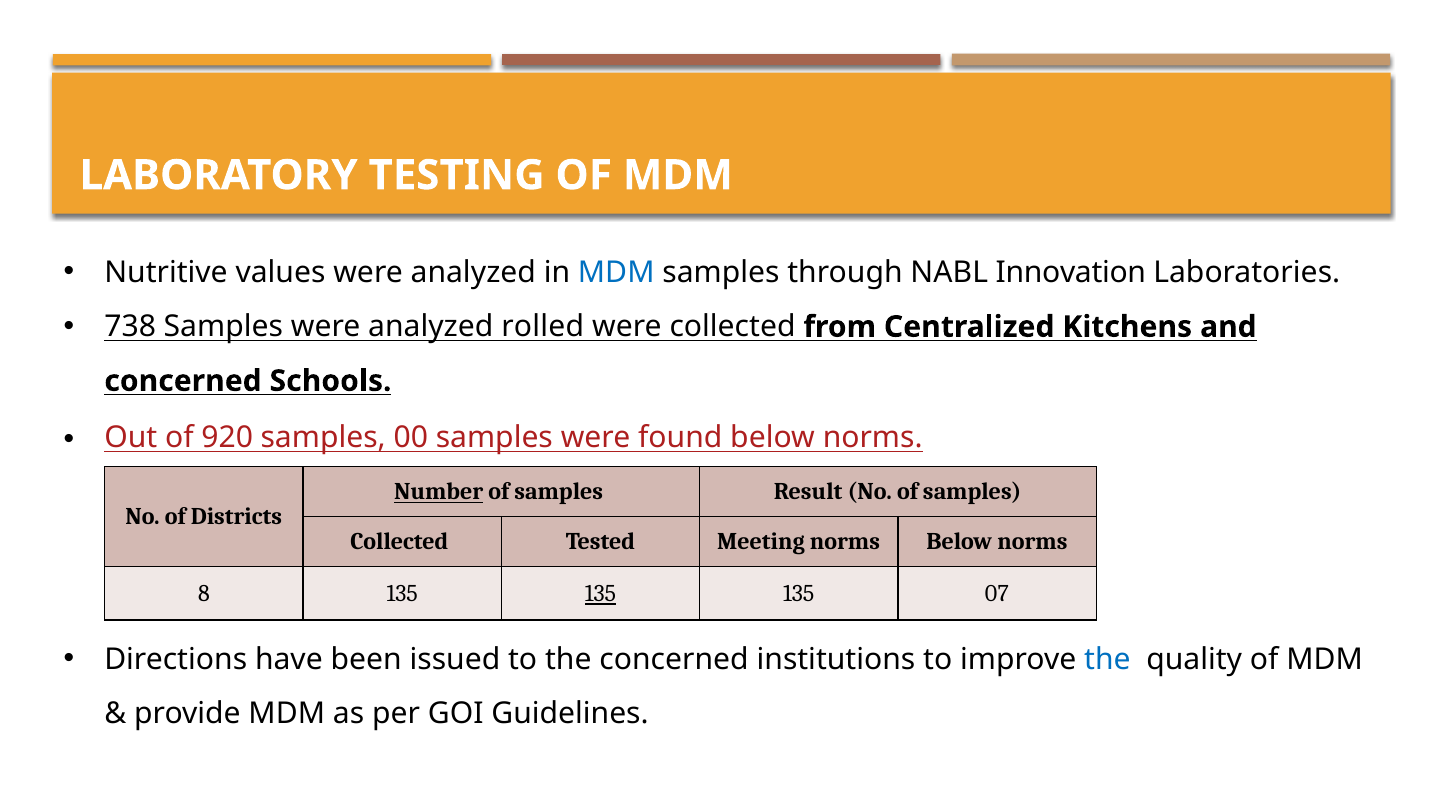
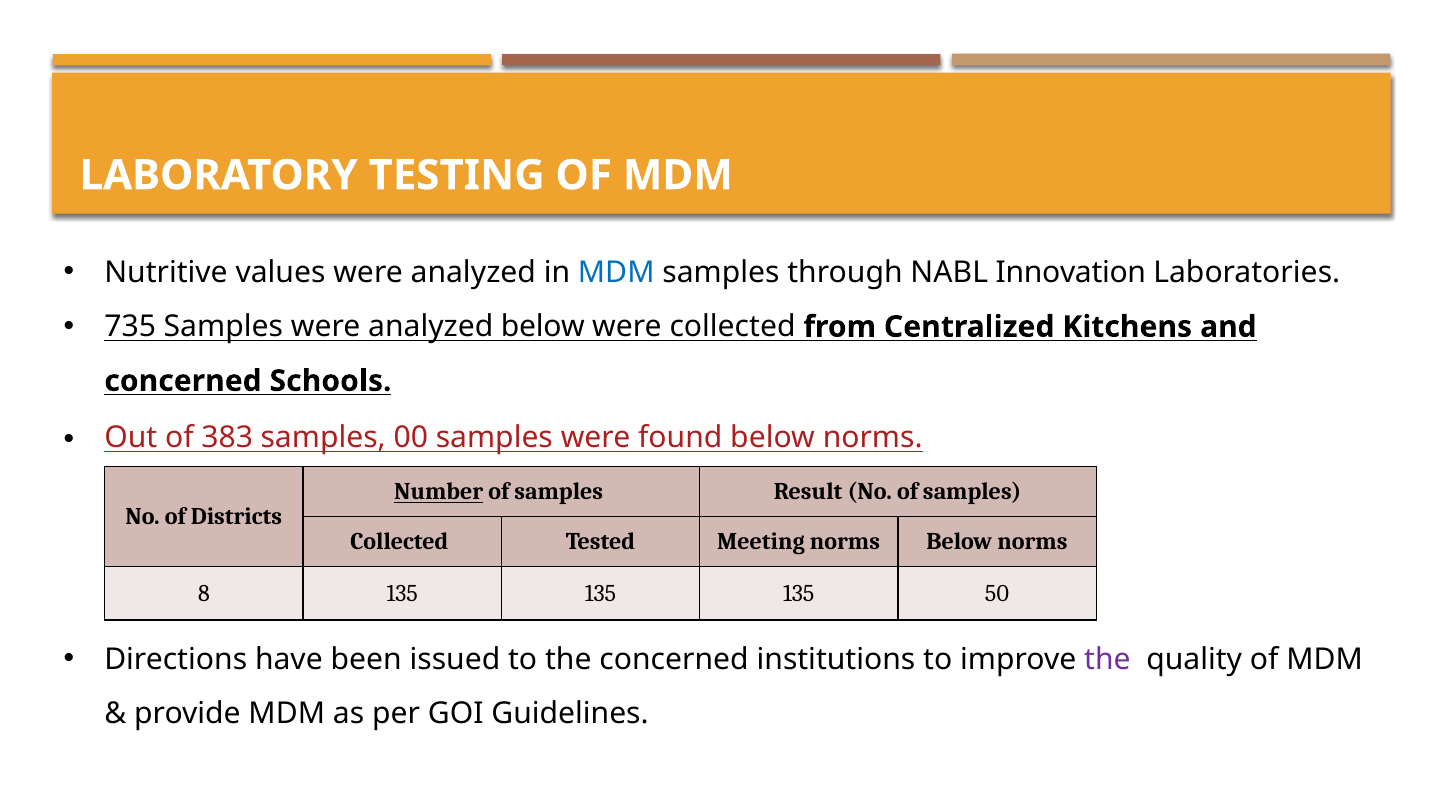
738: 738 -> 735
analyzed rolled: rolled -> below
920: 920 -> 383
135 at (600, 593) underline: present -> none
07: 07 -> 50
the at (1107, 659) colour: blue -> purple
